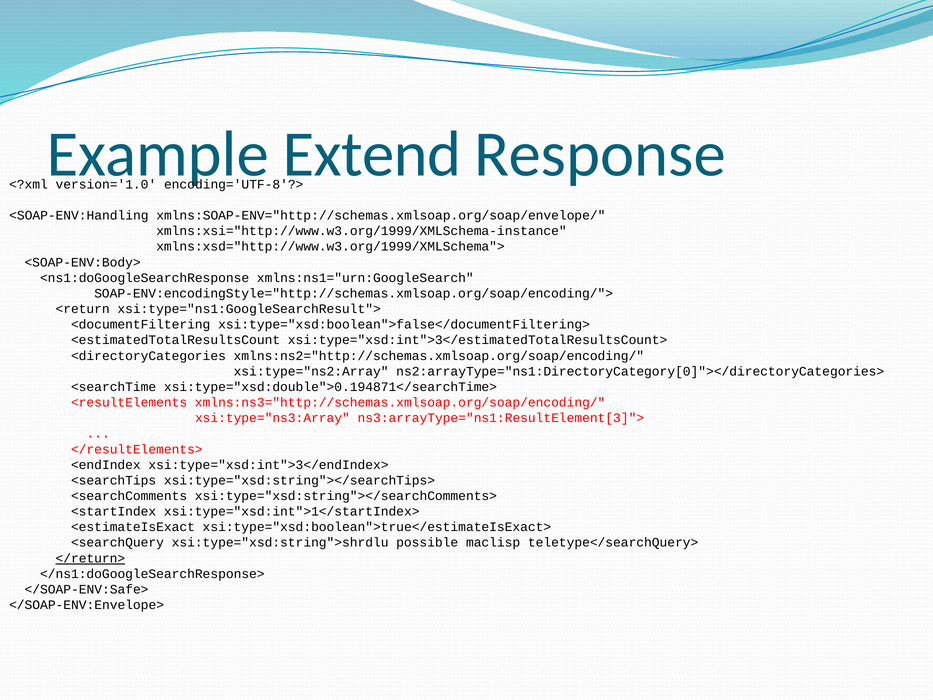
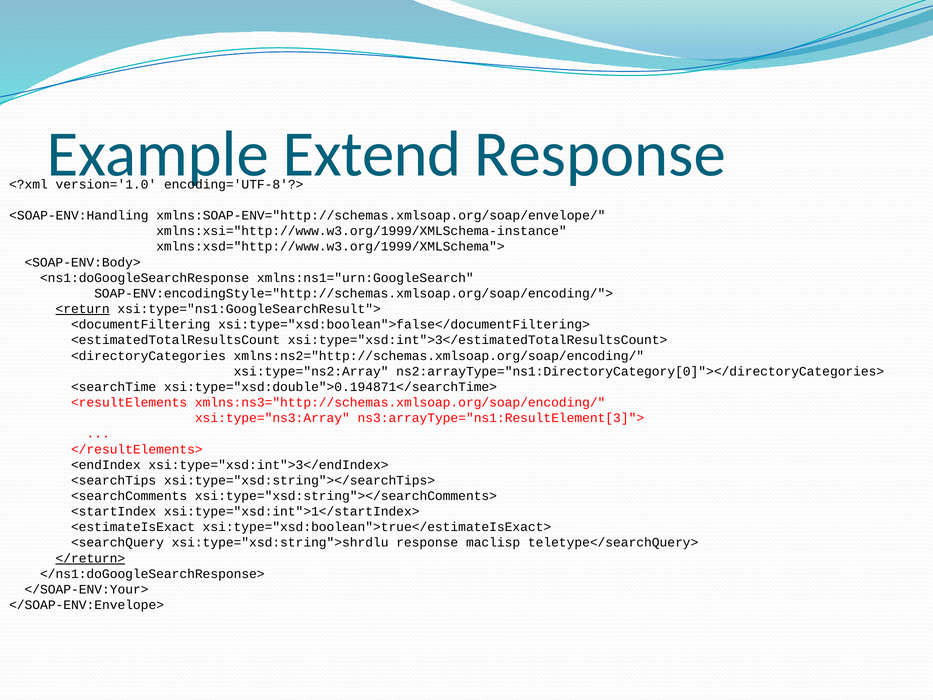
<return underline: none -> present
xsi:type="xsd:string">shrdlu possible: possible -> response
</SOAP-ENV:Safe>: </SOAP-ENV:Safe> -> </SOAP-ENV:Your>
